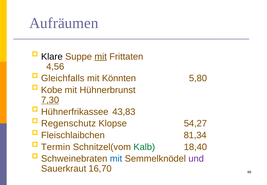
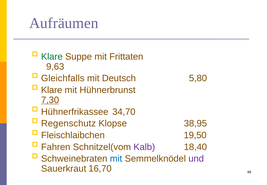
Klare at (52, 57) colour: black -> green
mit at (101, 57) underline: present -> none
4,56: 4,56 -> 9,63
Könnten: Könnten -> Deutsch
Kobe at (52, 90): Kobe -> Klare
43,83: 43,83 -> 34,70
54,27: 54,27 -> 38,95
81,34: 81,34 -> 19,50
Termin: Termin -> Fahren
Kalb colour: green -> purple
